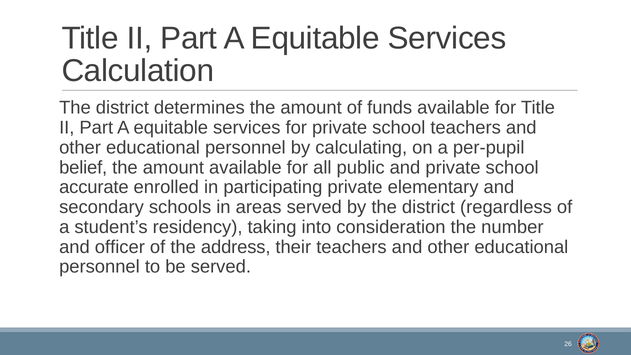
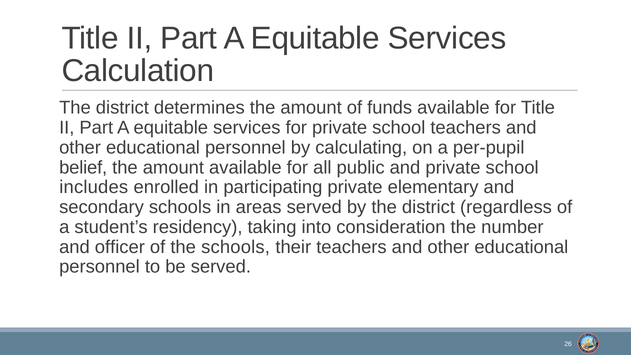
accurate: accurate -> includes
the address: address -> schools
